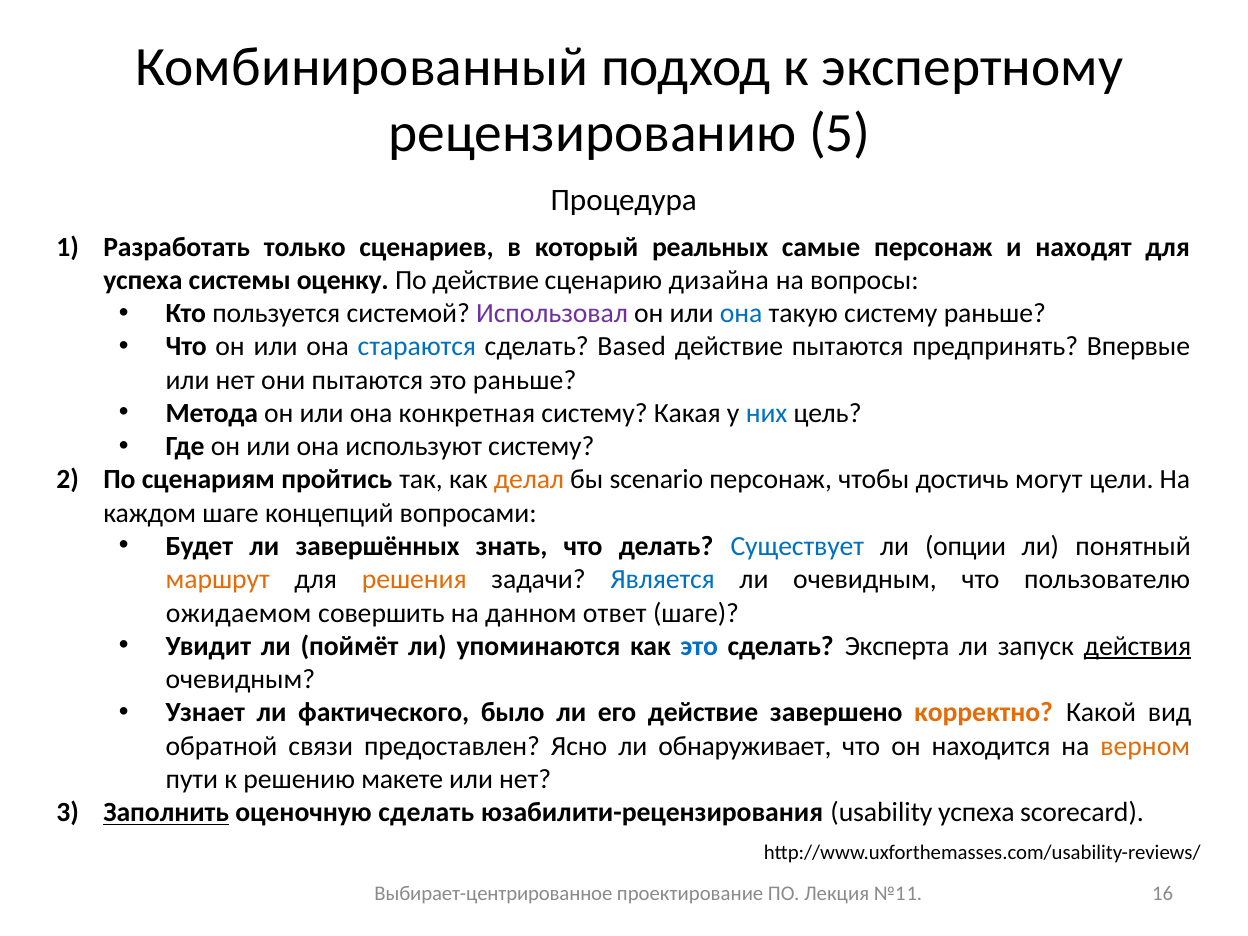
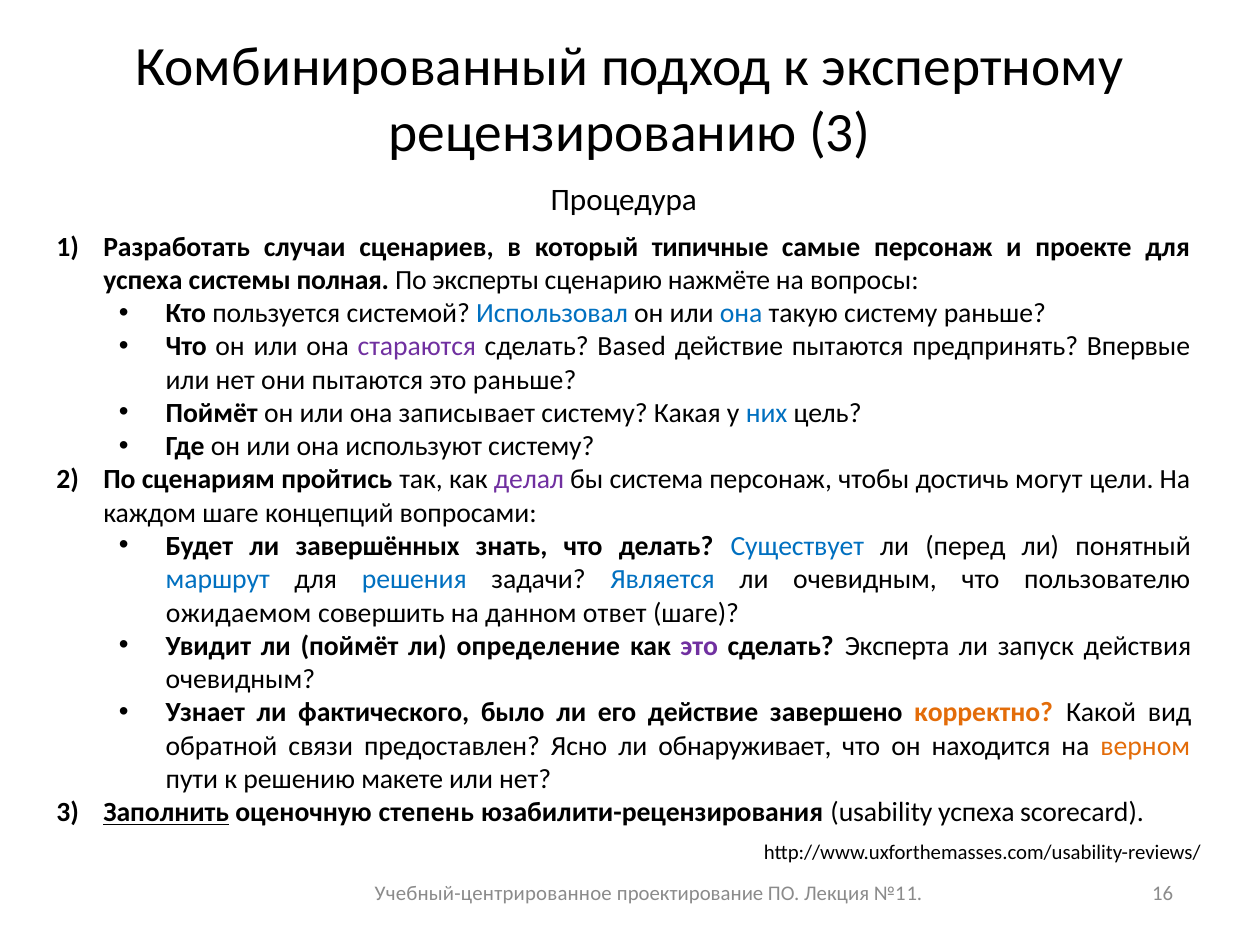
рецензированию 5: 5 -> 3
только: только -> случаи
реальных: реальных -> типичные
находят: находят -> проекте
оценку: оценку -> полная
По действие: действие -> эксперты
дизайна: дизайна -> нажмёте
Использовал colour: purple -> blue
стараются colour: blue -> purple
Метода at (212, 413): Метода -> Поймёт
конкретная: конкретная -> записывает
делал colour: orange -> purple
scenario: scenario -> система
опции: опции -> перед
маршрут colour: orange -> blue
решения colour: orange -> blue
упоминаются: упоминаются -> определение
это at (699, 646) colour: blue -> purple
действия underline: present -> none
оценочную сделать: сделать -> степень
Выбирает-центрированное: Выбирает-центрированное -> Учебный-центрированное
